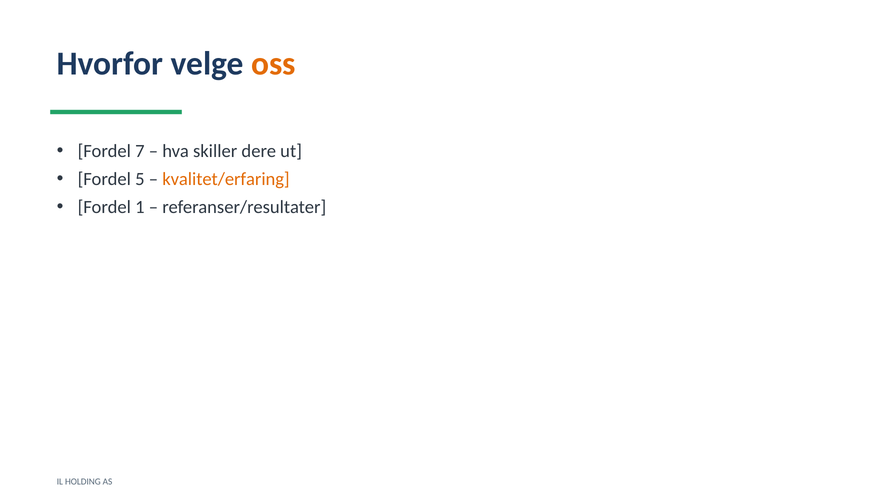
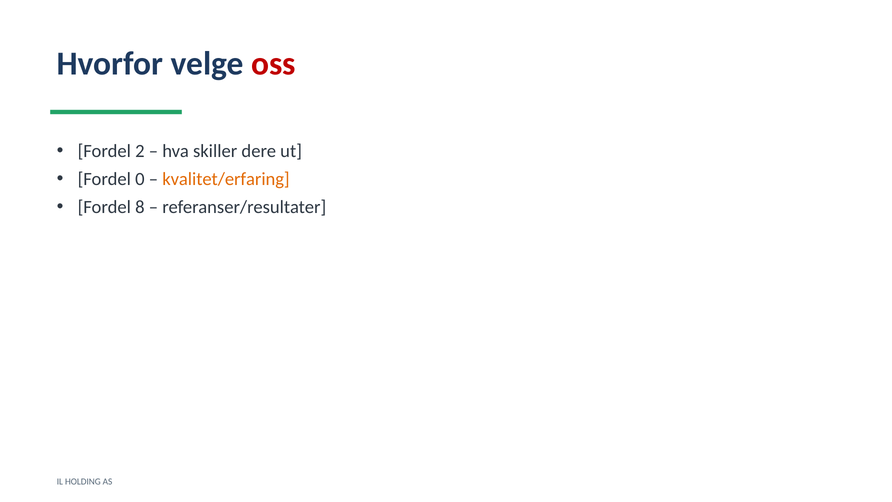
oss colour: orange -> red
7: 7 -> 2
5: 5 -> 0
1: 1 -> 8
